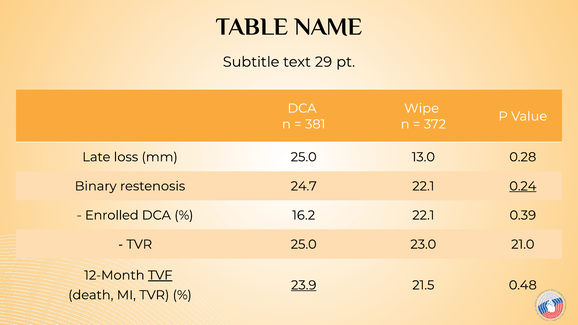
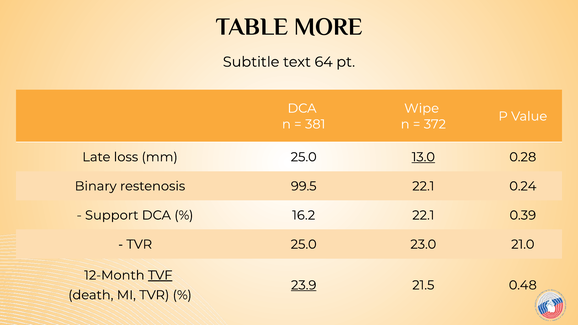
NAME: NAME -> MORE
29: 29 -> 64
13.0 underline: none -> present
24.7: 24.7 -> 99.5
0.24 underline: present -> none
Enrolled: Enrolled -> Support
